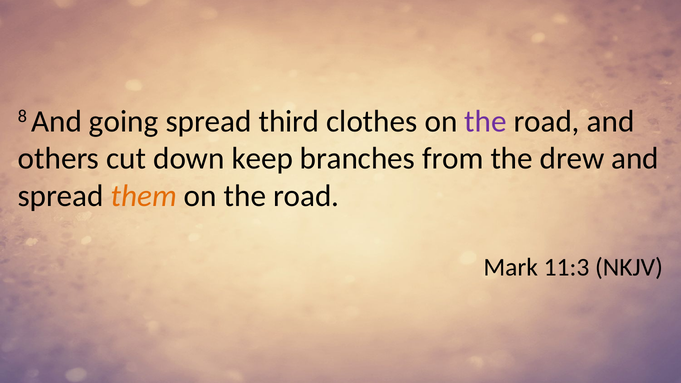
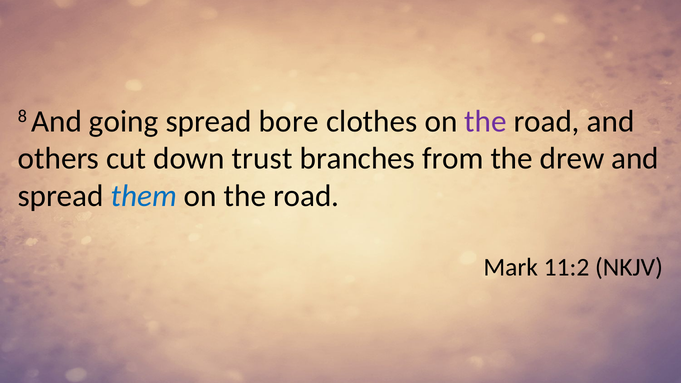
third: third -> bore
keep: keep -> trust
them colour: orange -> blue
11:3: 11:3 -> 11:2
